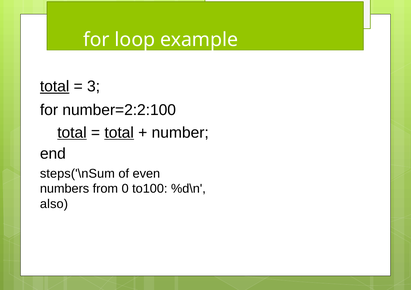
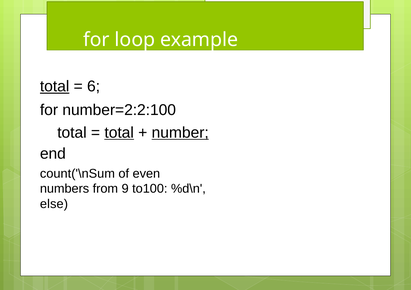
3: 3 -> 6
total at (72, 133) underline: present -> none
number underline: none -> present
steps('\nSum: steps('\nSum -> count('\nSum
0: 0 -> 9
also: also -> else
